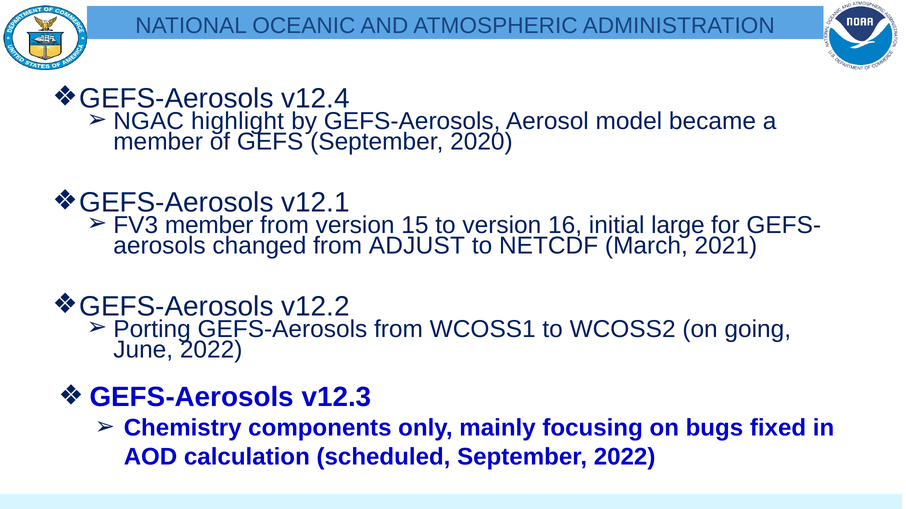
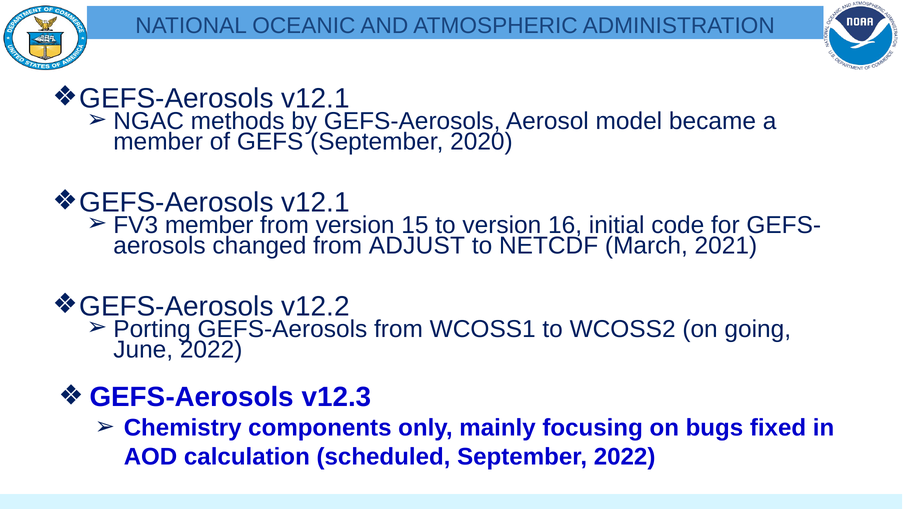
v12.4 at (316, 99): v12.4 -> v12.1
highlight: highlight -> methods
large: large -> code
